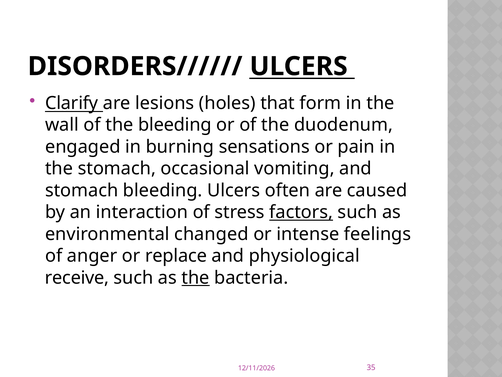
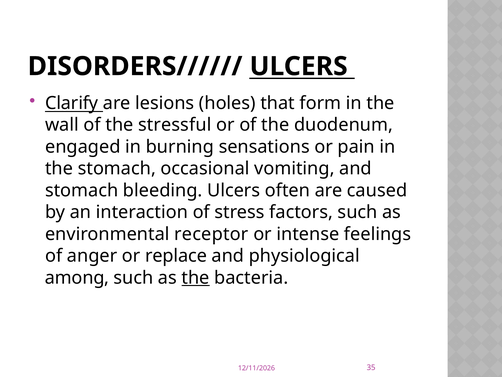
the bleeding: bleeding -> stressful
factors underline: present -> none
changed: changed -> receptor
receive: receive -> among
